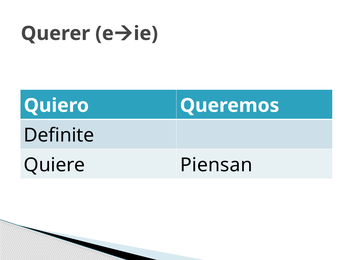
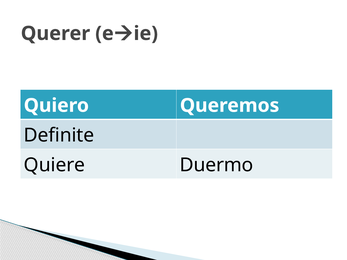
Piensan: Piensan -> Duermo
